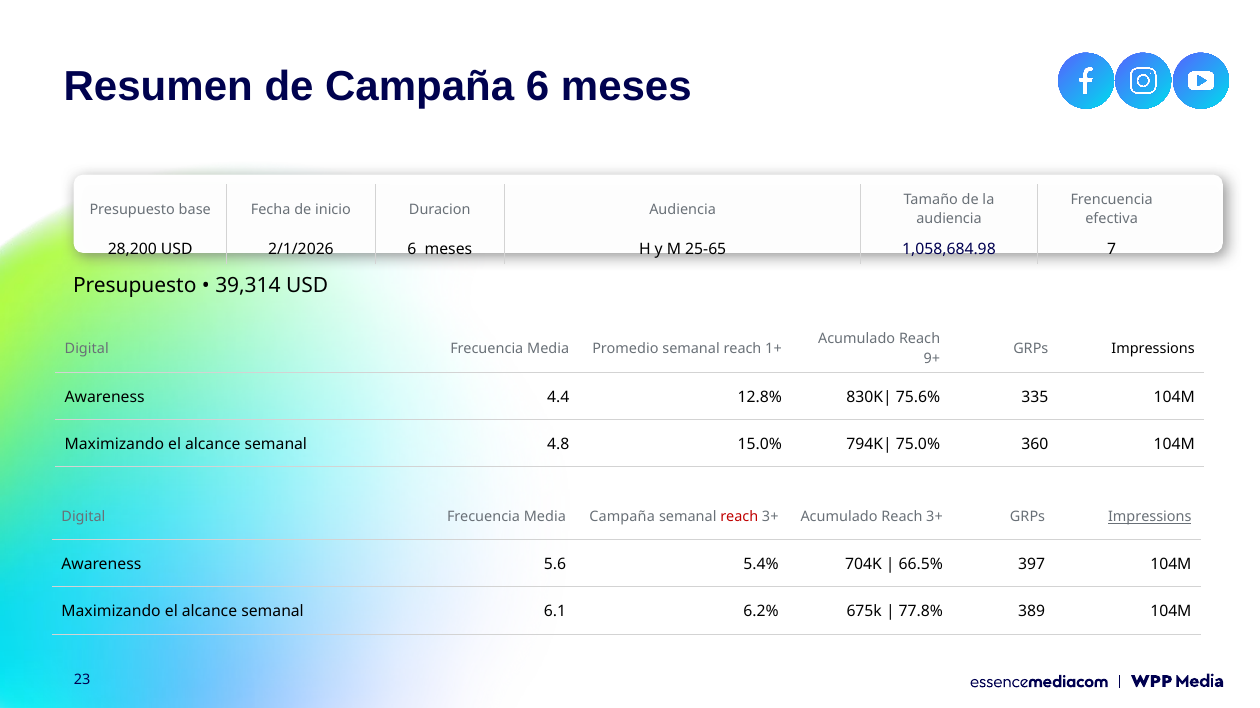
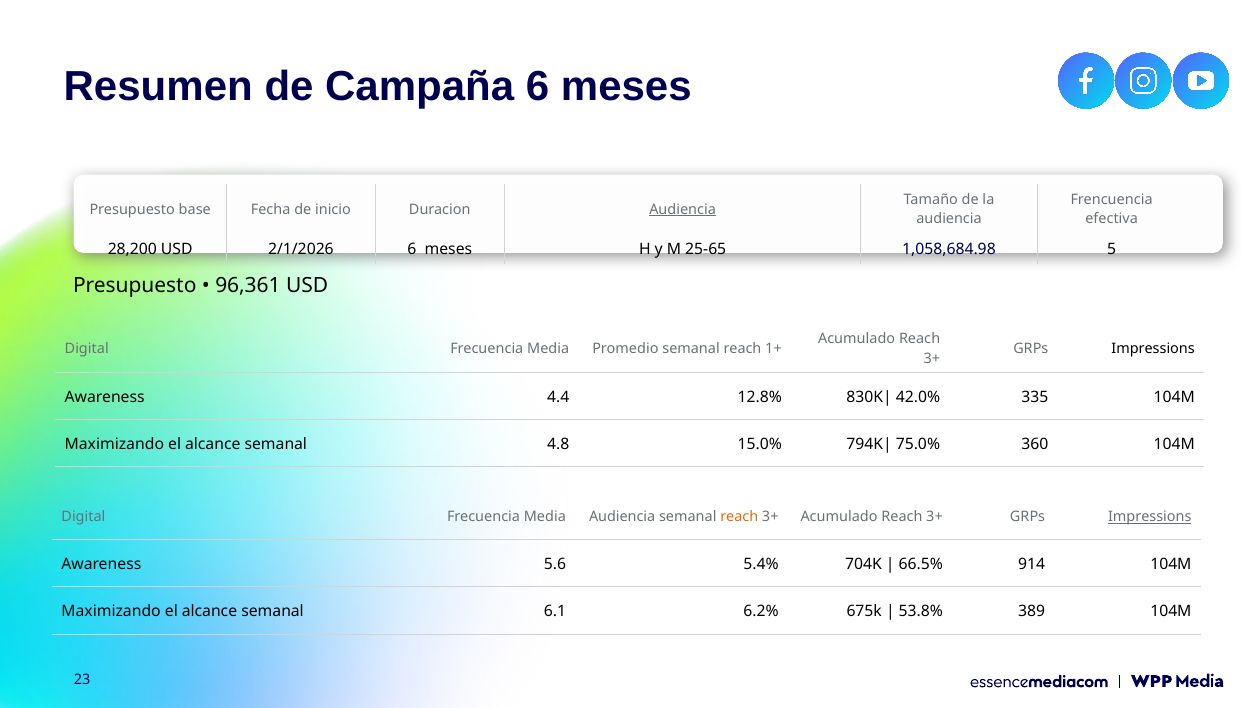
Audiencia at (683, 210) underline: none -> present
7: 7 -> 5
39,314: 39,314 -> 96,361
9+ at (932, 359): 9+ -> 3+
75.6%: 75.6% -> 42.0%
Media Campaña: Campaña -> Audiencia
reach at (739, 517) colour: red -> orange
397: 397 -> 914
77.8%: 77.8% -> 53.8%
